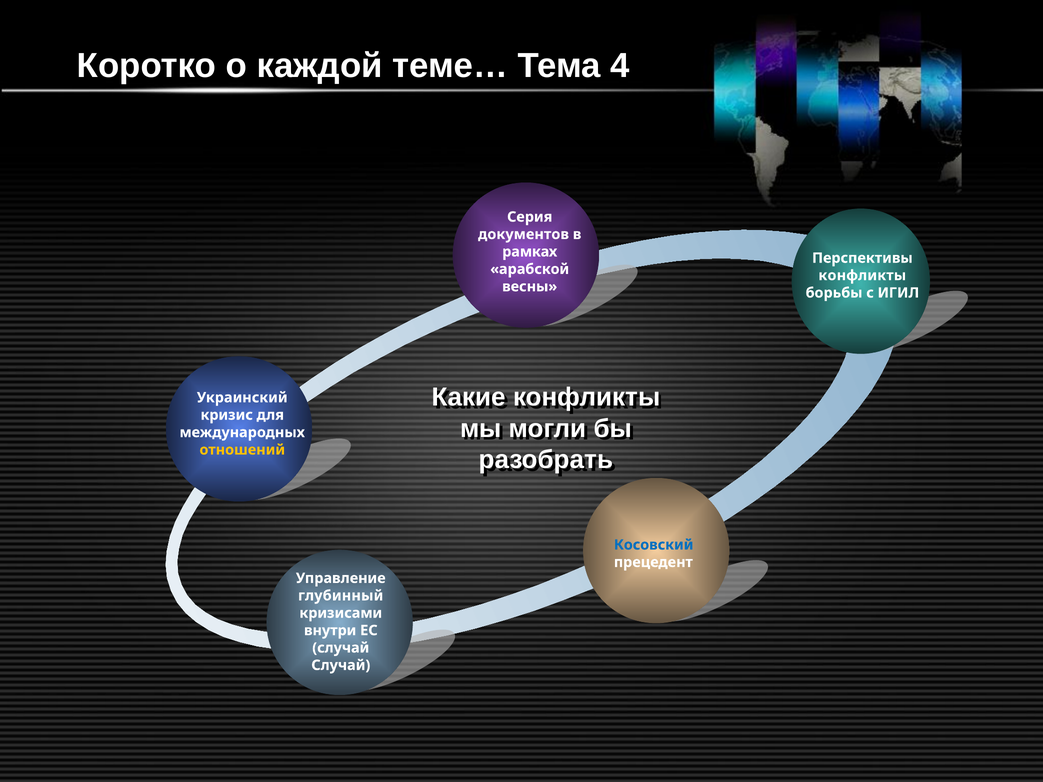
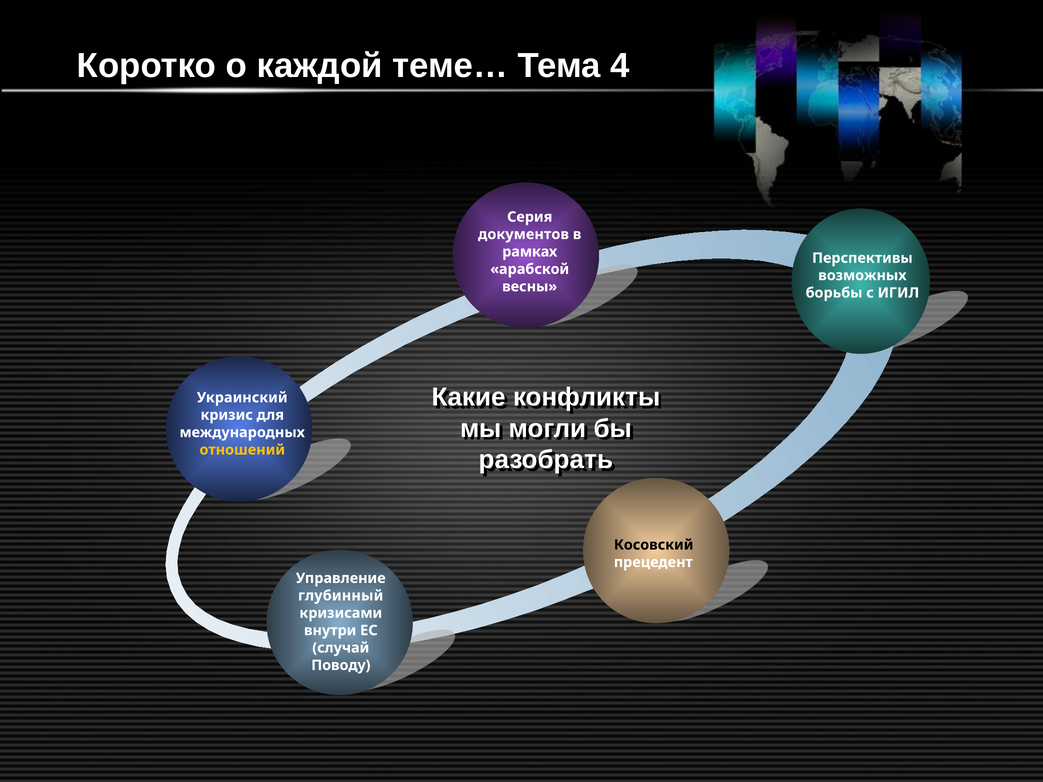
конфликты at (862, 276): конфликты -> возможных
Косовский colour: blue -> black
Случай at (341, 665): Случай -> Поводу
